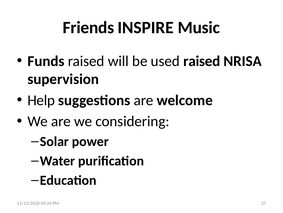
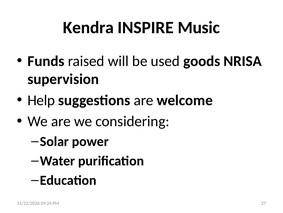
Friends: Friends -> Kendra
used raised: raised -> goods
